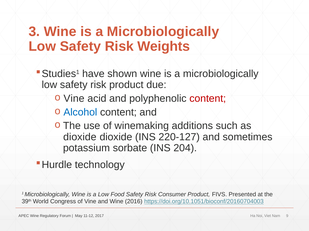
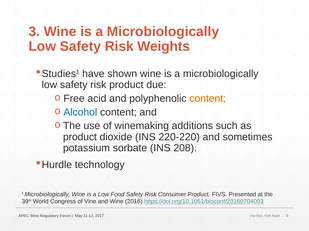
Vine at (74, 99): Vine -> Free
content at (208, 99) colour: red -> orange
dioxide at (80, 137): dioxide -> product
220-127: 220-127 -> 220-220
204: 204 -> 208
